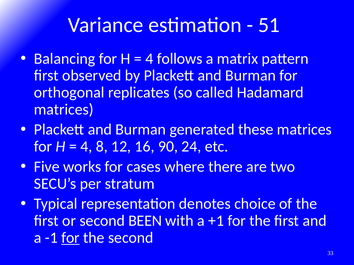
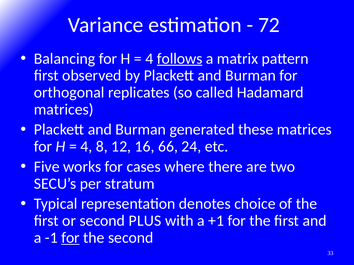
51: 51 -> 72
follows underline: none -> present
90: 90 -> 66
BEEN: BEEN -> PLUS
